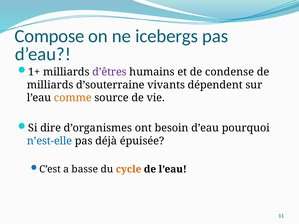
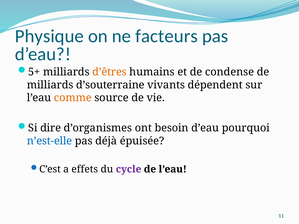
Compose: Compose -> Physique
icebergs: icebergs -> facteurs
1+: 1+ -> 5+
d’êtres colour: purple -> orange
basse: basse -> effets
cycle colour: orange -> purple
